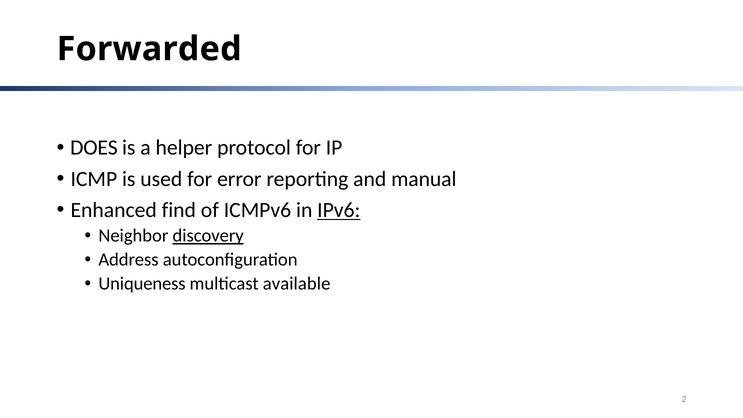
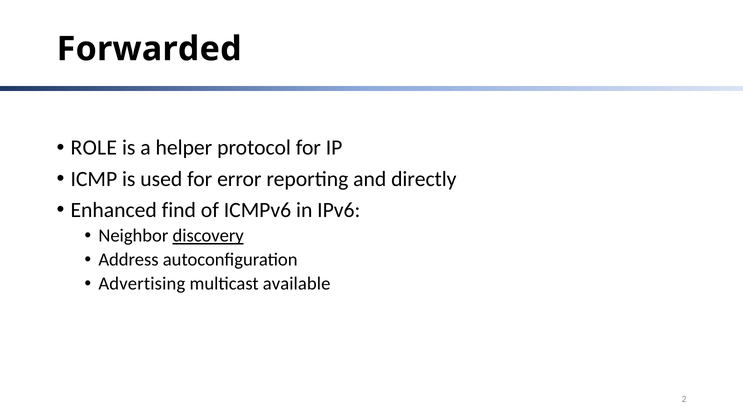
DOES: DOES -> ROLE
manual: manual -> directly
IPv6 underline: present -> none
Uniqueness: Uniqueness -> Advertising
